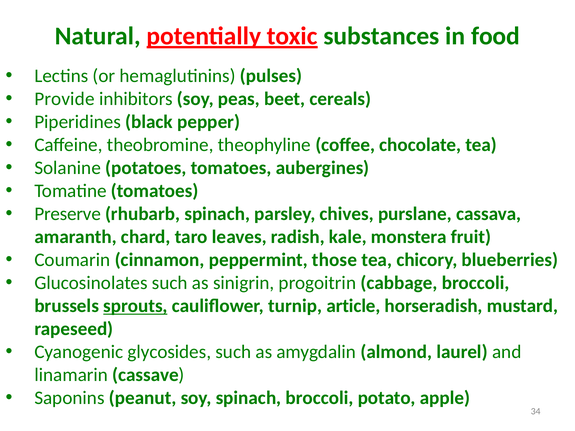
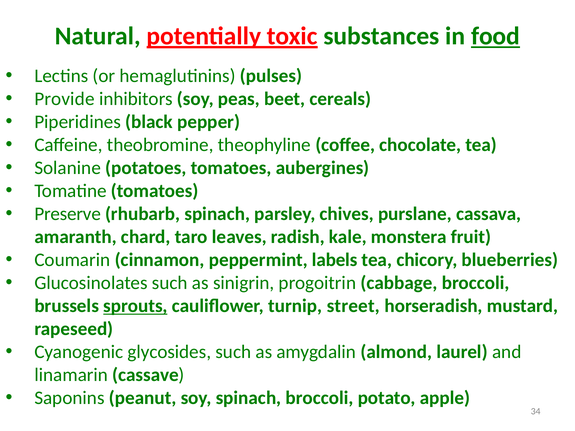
food underline: none -> present
those: those -> labels
article: article -> street
